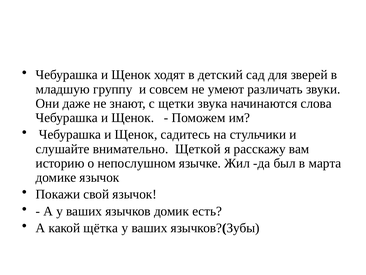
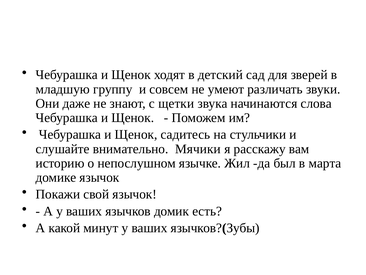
Щеткой: Щеткой -> Мячики
щётка: щётка -> минут
